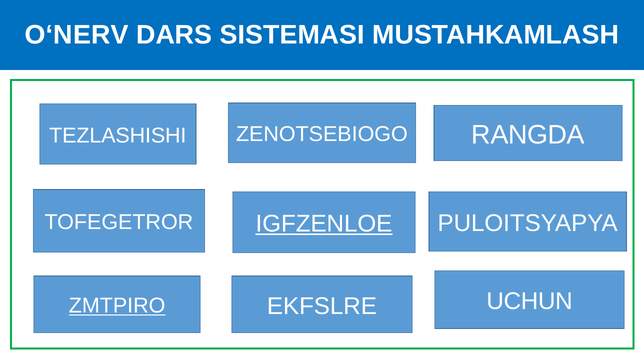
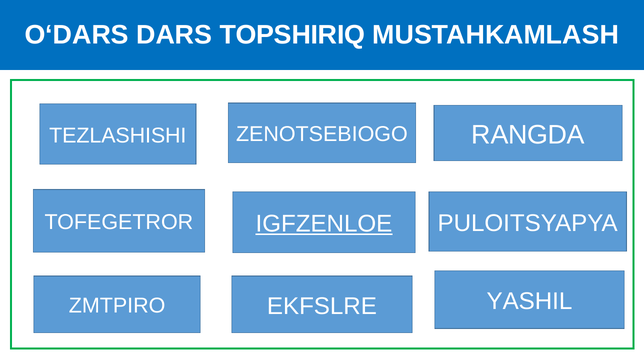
O‘NERV: O‘NERV -> O‘DARS
SISTEMASI: SISTEMASI -> TOPSHIRIQ
ZMTPIRO underline: present -> none
UCHUN: UCHUN -> YASHIL
